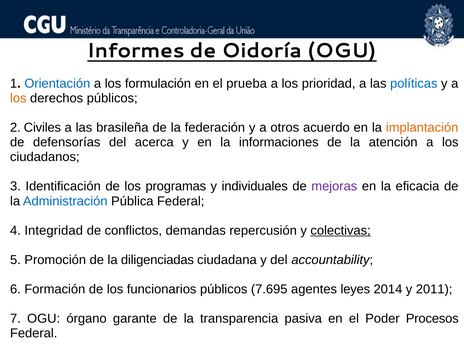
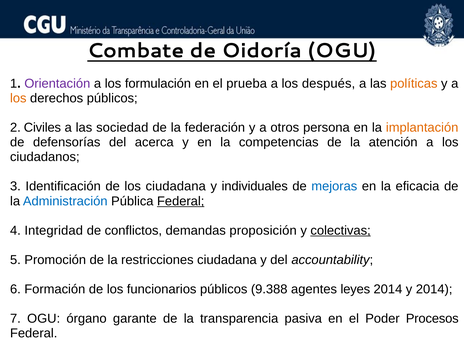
Informes: Informes -> Combate
Orientación colour: blue -> purple
prioridad: prioridad -> después
políticas colour: blue -> orange
brasileña: brasileña -> sociedad
acuerdo: acuerdo -> persona
informaciones: informaciones -> competencias
los programas: programas -> ciudadana
mejoras colour: purple -> blue
Federal at (181, 201) underline: none -> present
repercusión: repercusión -> proposición
diligenciadas: diligenciadas -> restricciones
7.695: 7.695 -> 9.388
y 2011: 2011 -> 2014
